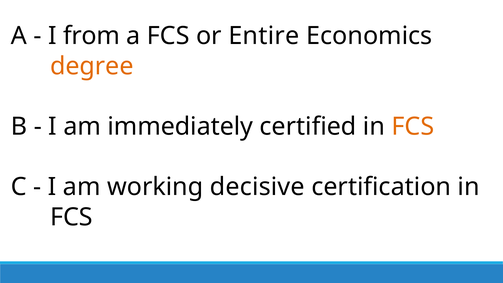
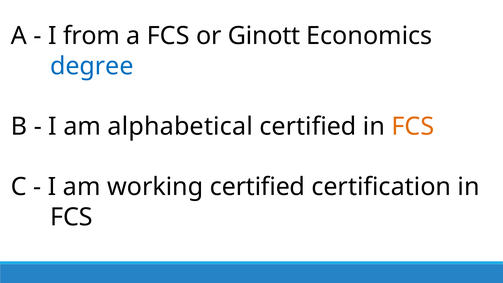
Entire: Entire -> Ginott
degree colour: orange -> blue
immediately: immediately -> alphabetical
working decisive: decisive -> certified
